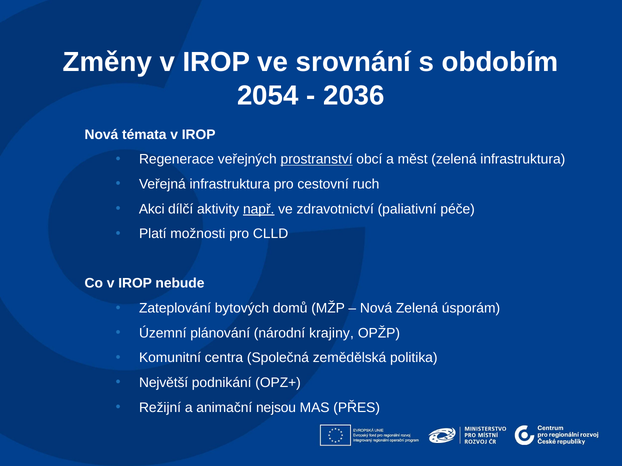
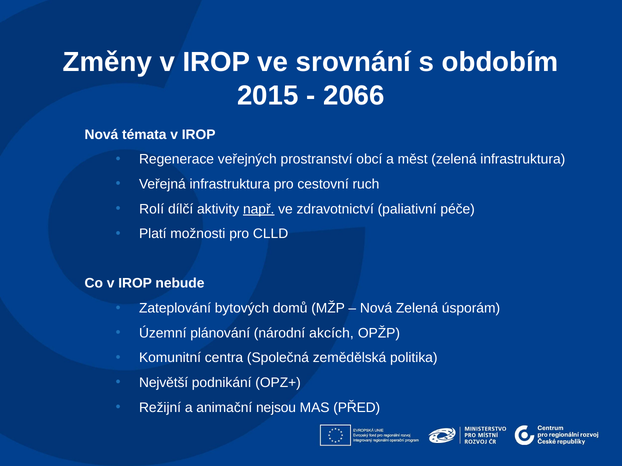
2054: 2054 -> 2015
2036: 2036 -> 2066
prostranství underline: present -> none
Akci: Akci -> Rolí
krajiny: krajiny -> akcích
PŘES: PŘES -> PŘED
